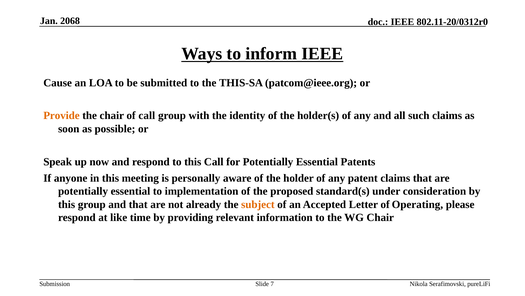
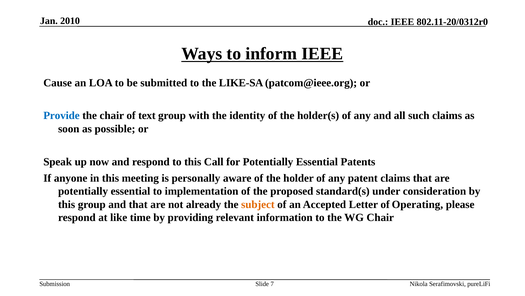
2068: 2068 -> 2010
THIS-SA: THIS-SA -> LIKE-SA
Provide colour: orange -> blue
of call: call -> text
